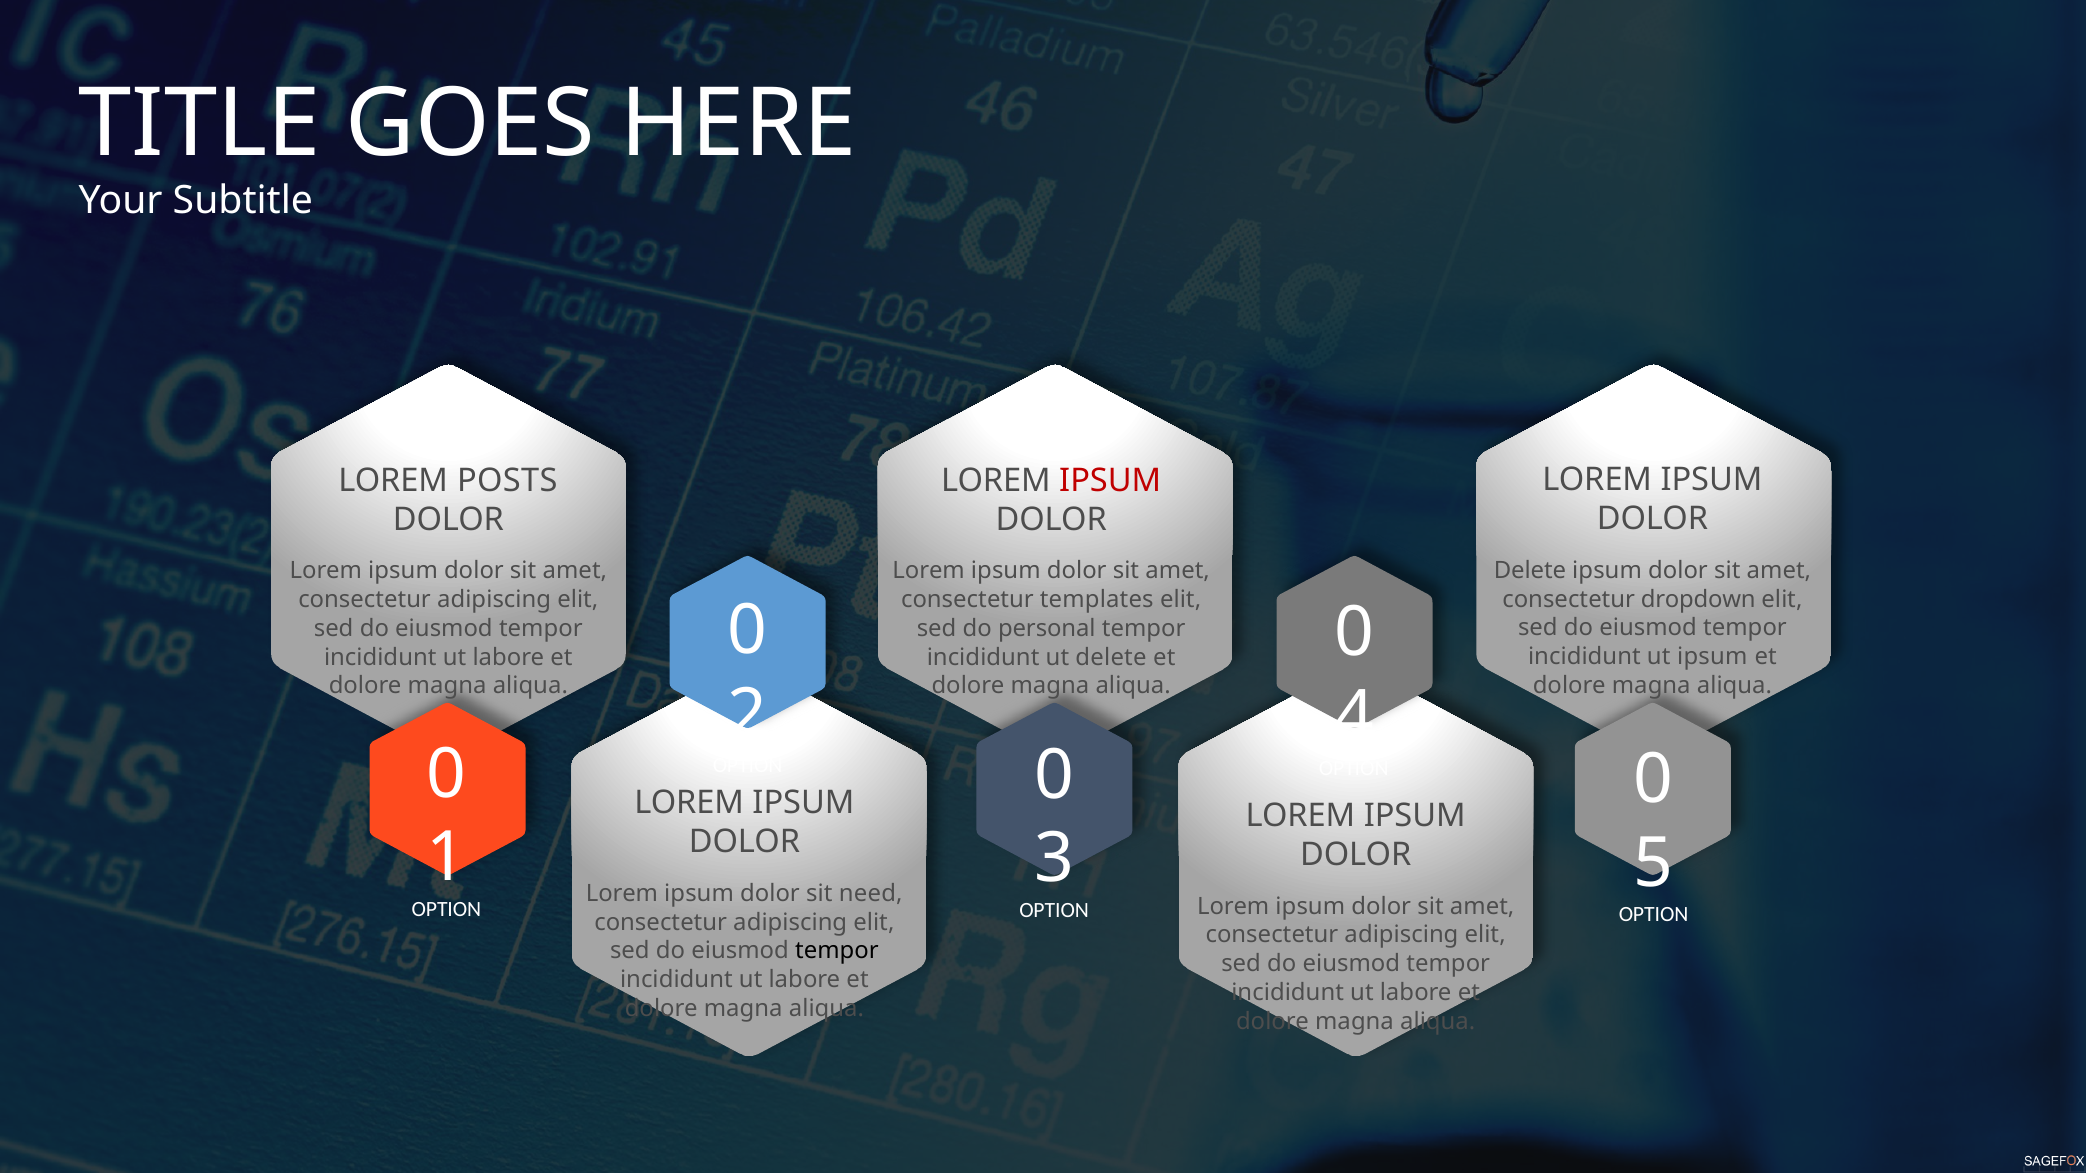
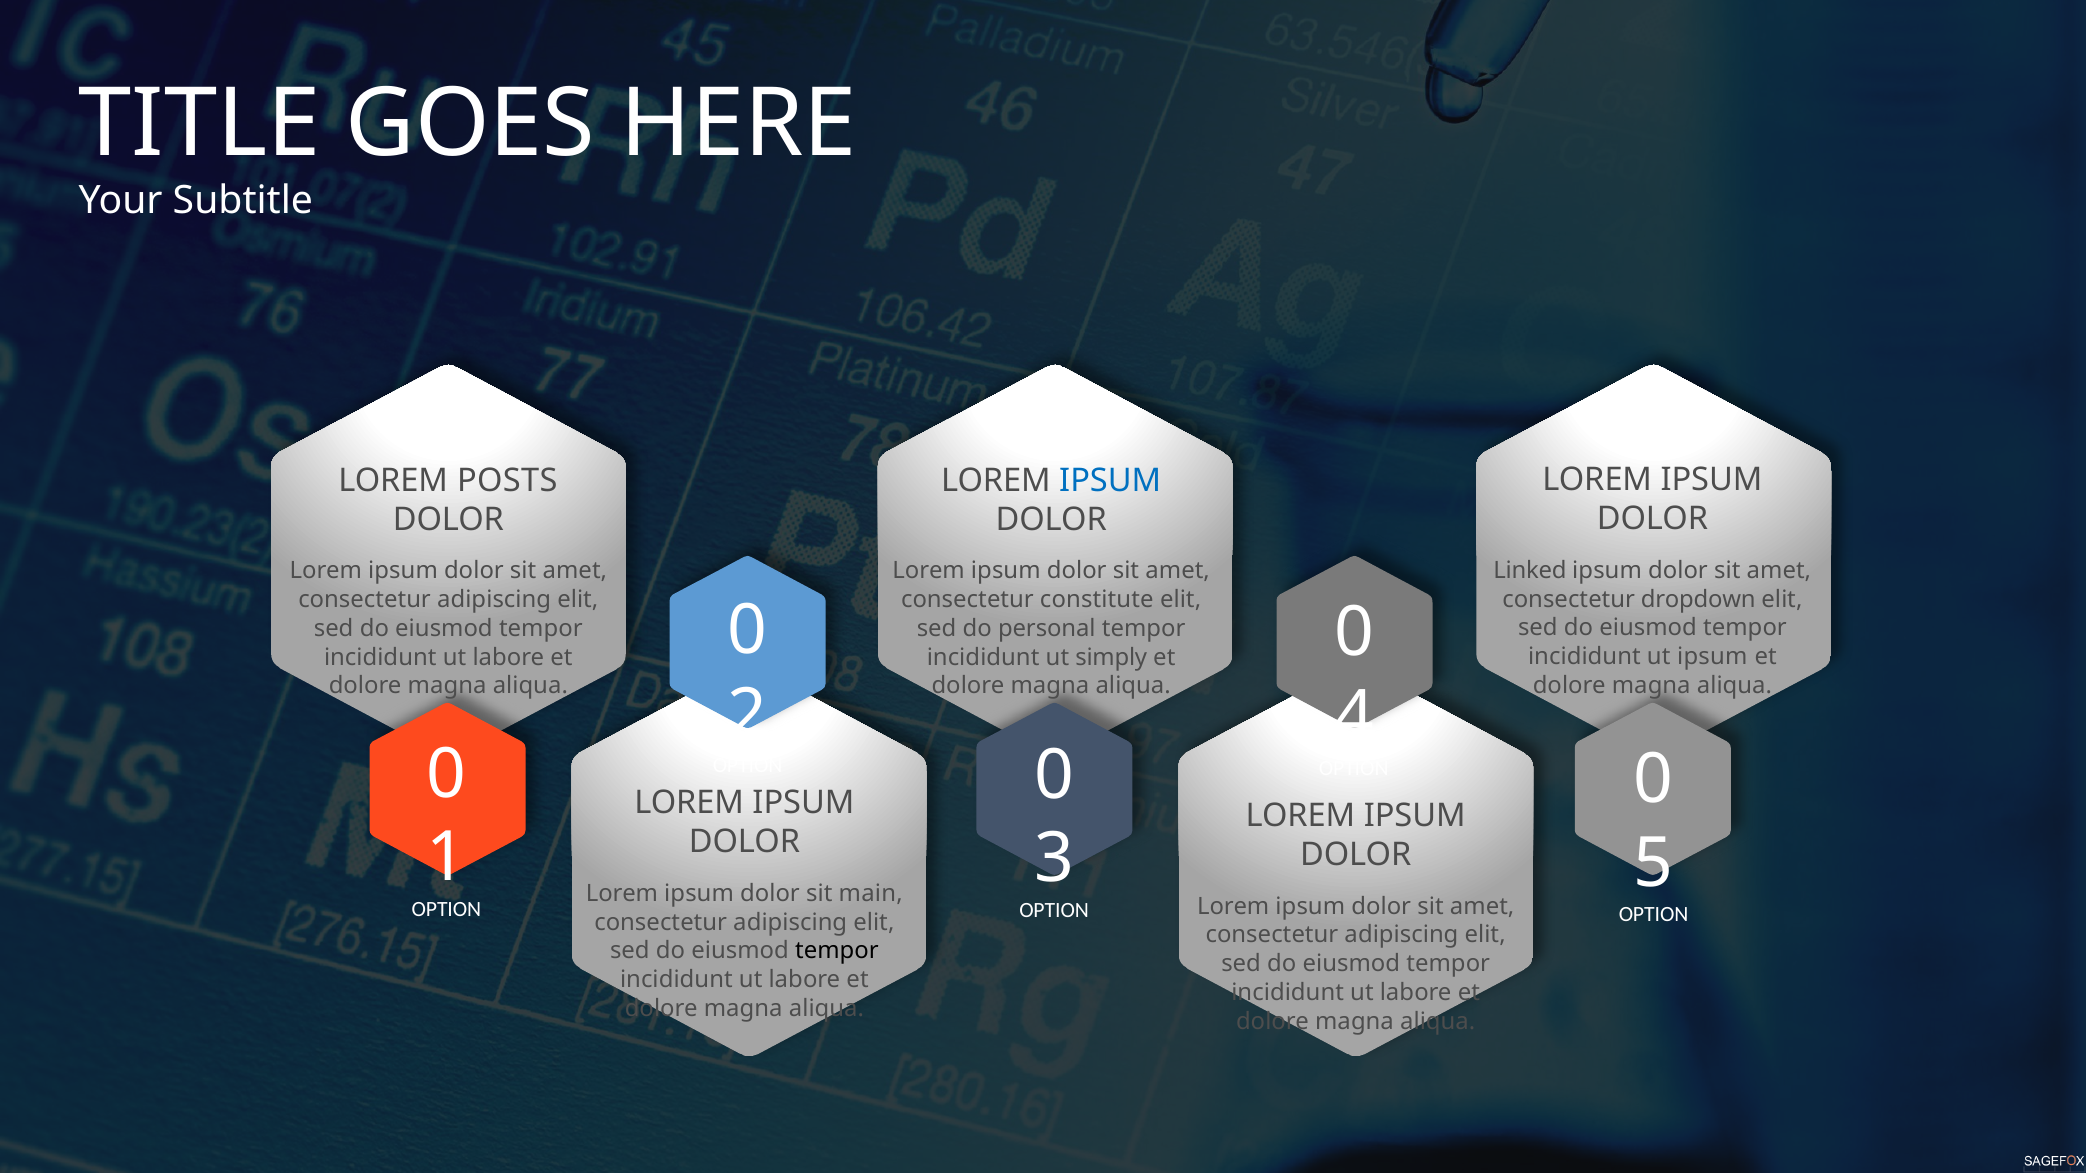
IPSUM at (1110, 481) colour: red -> blue
Delete at (1530, 571): Delete -> Linked
templates: templates -> constitute
ut delete: delete -> simply
need: need -> main
